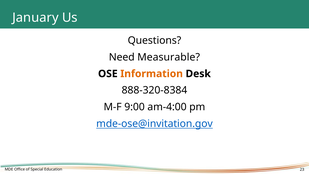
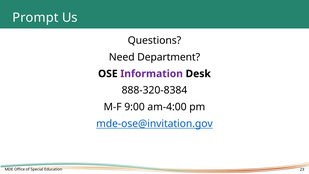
January: January -> Prompt
Measurable: Measurable -> Department
Information colour: orange -> purple
